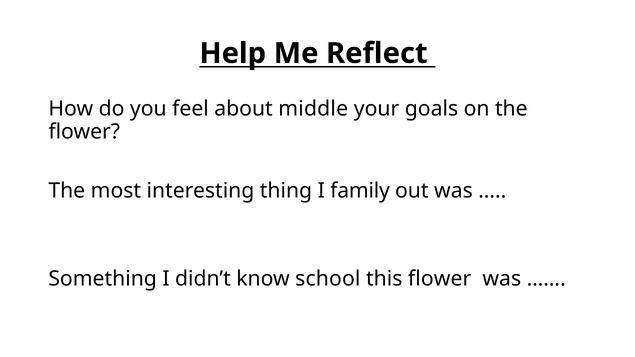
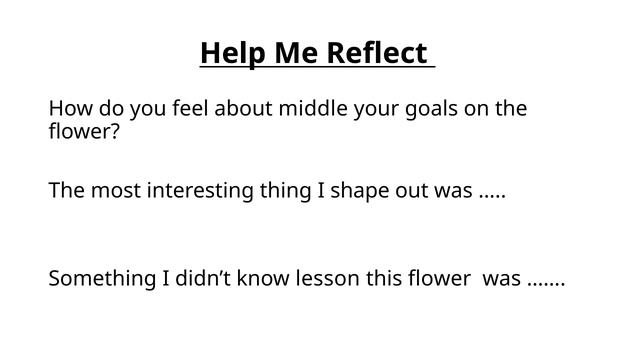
family: family -> shape
school: school -> lesson
